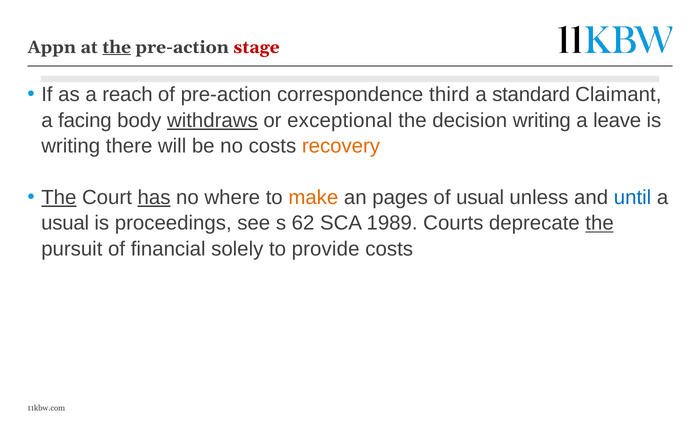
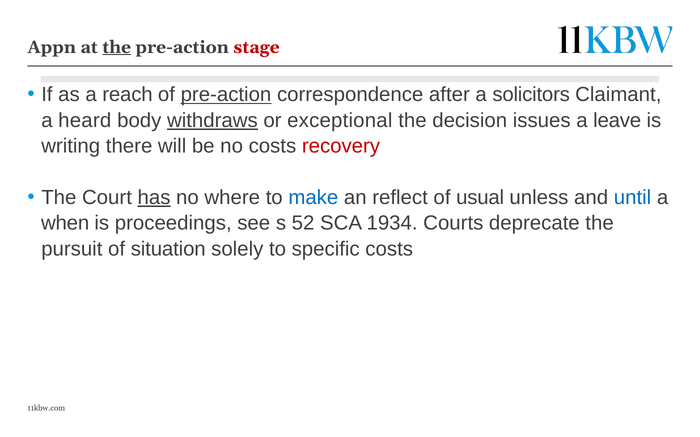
pre-action at (226, 95) underline: none -> present
third: third -> after
standard: standard -> solicitors
facing: facing -> heard
decision writing: writing -> issues
recovery colour: orange -> red
The at (59, 198) underline: present -> none
make colour: orange -> blue
pages: pages -> reflect
usual at (65, 223): usual -> when
62: 62 -> 52
1989: 1989 -> 1934
the at (600, 223) underline: present -> none
financial: financial -> situation
provide: provide -> specific
